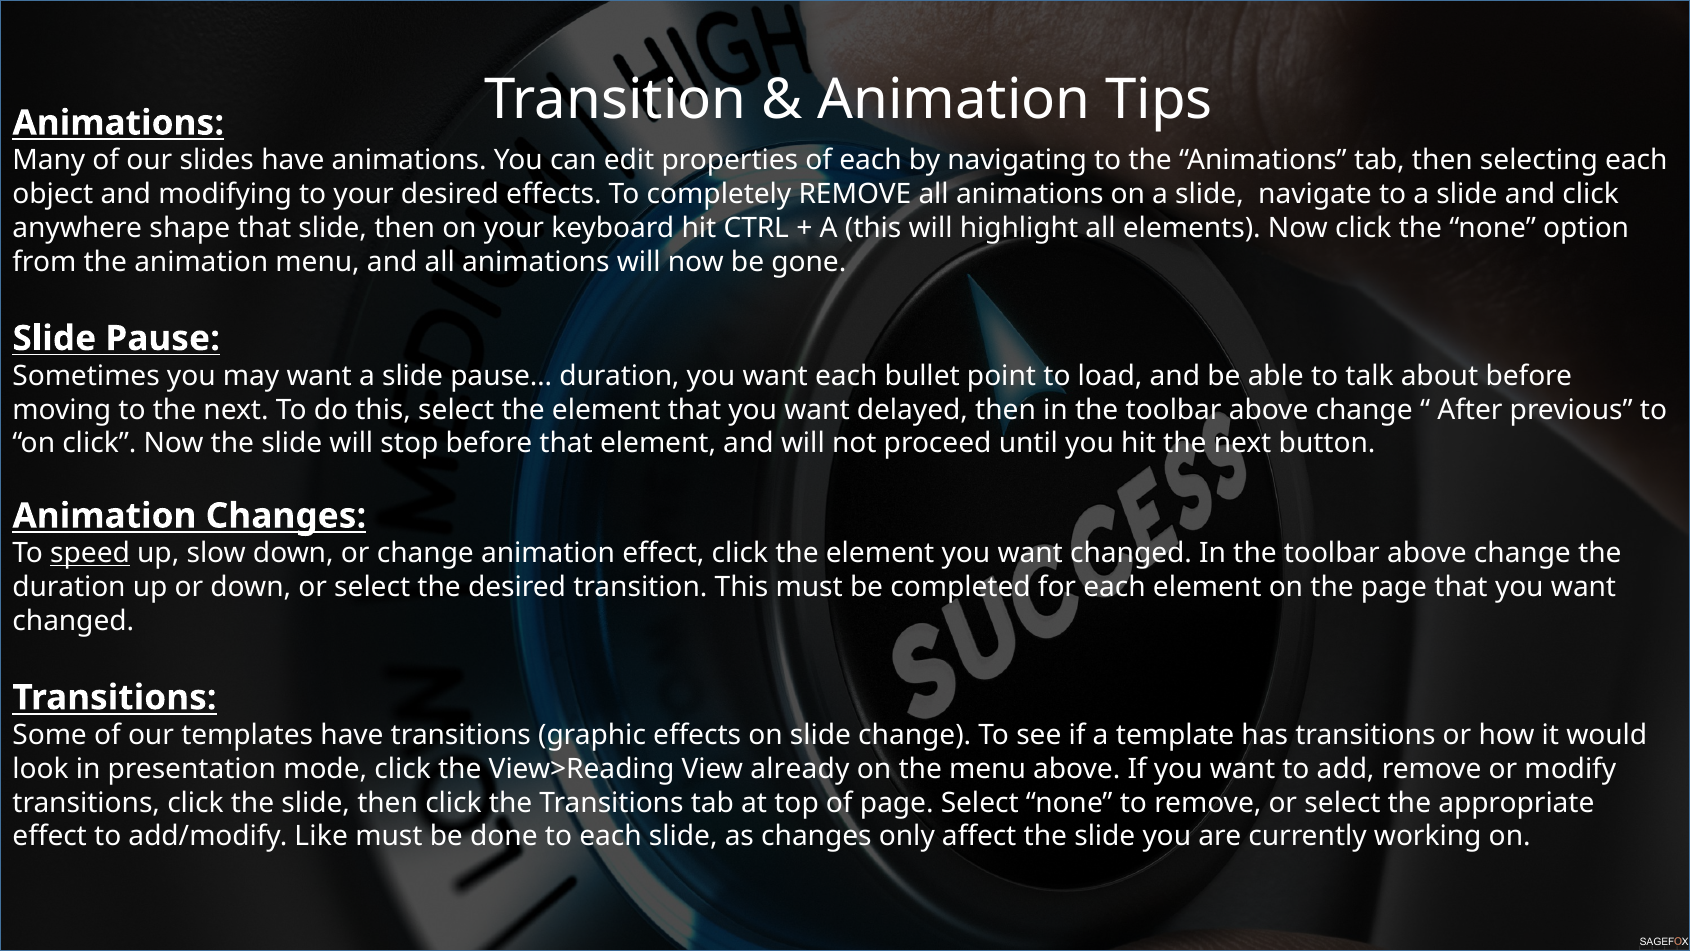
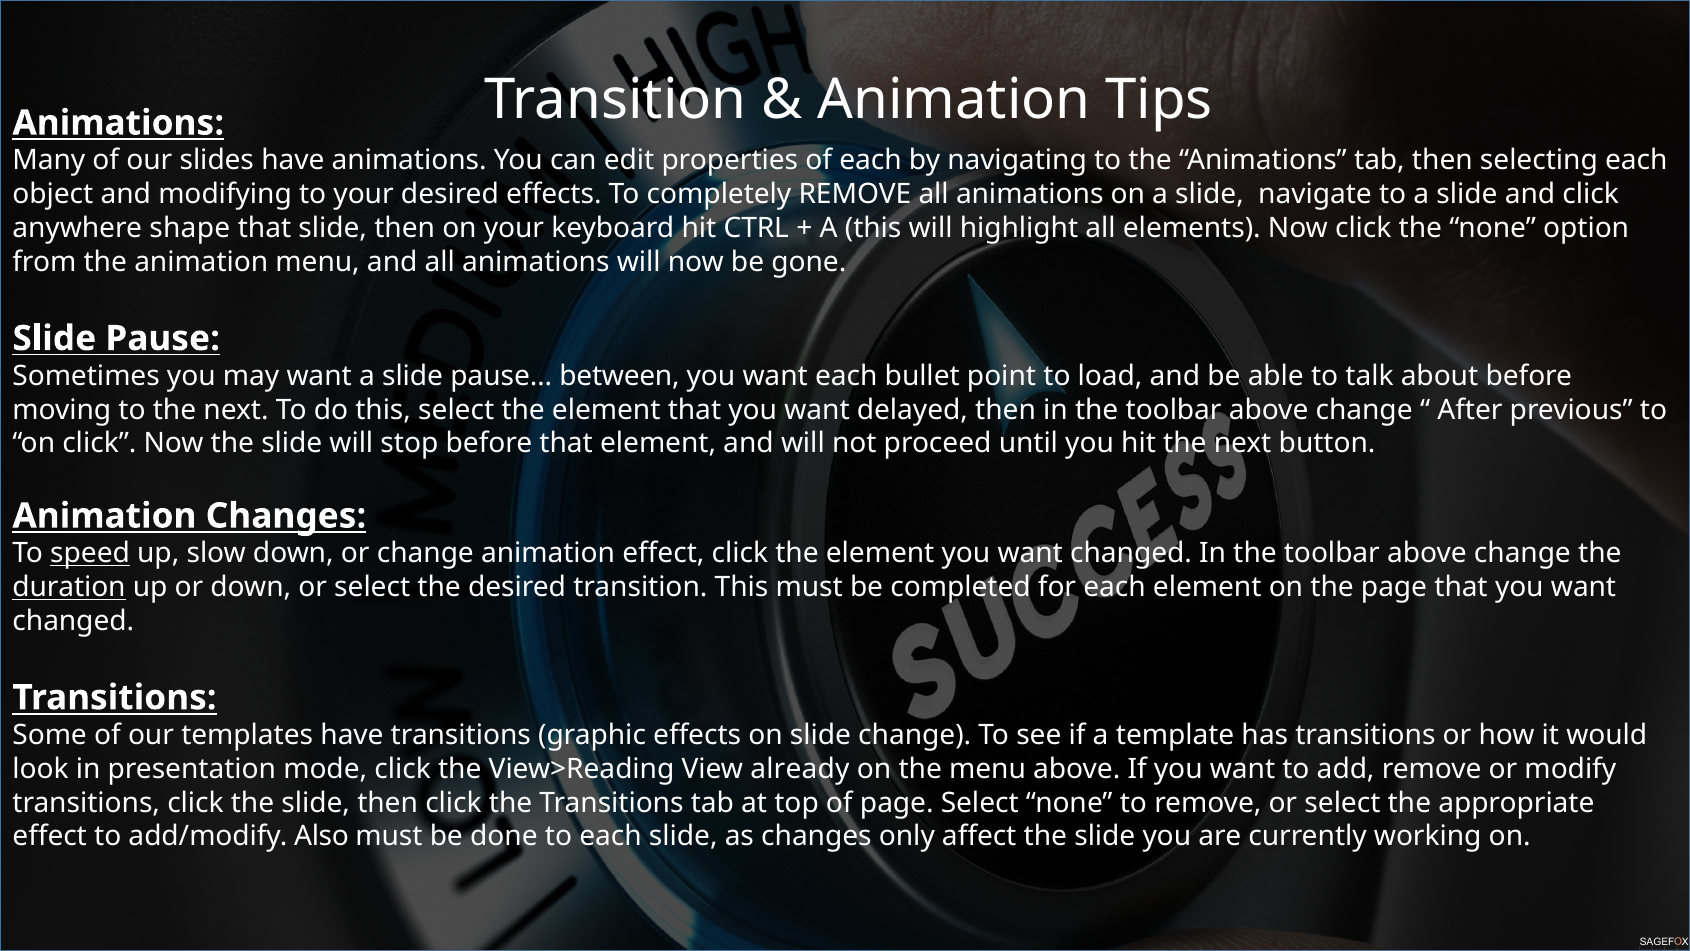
pause… duration: duration -> between
duration at (69, 587) underline: none -> present
Like: Like -> Also
